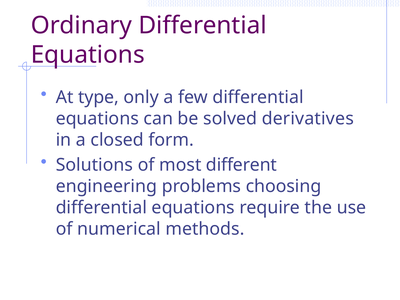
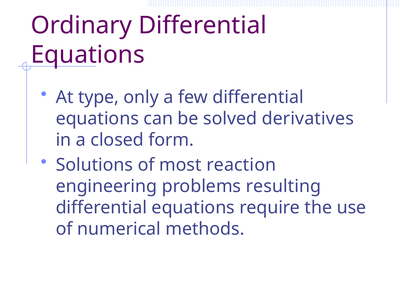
different: different -> reaction
choosing: choosing -> resulting
